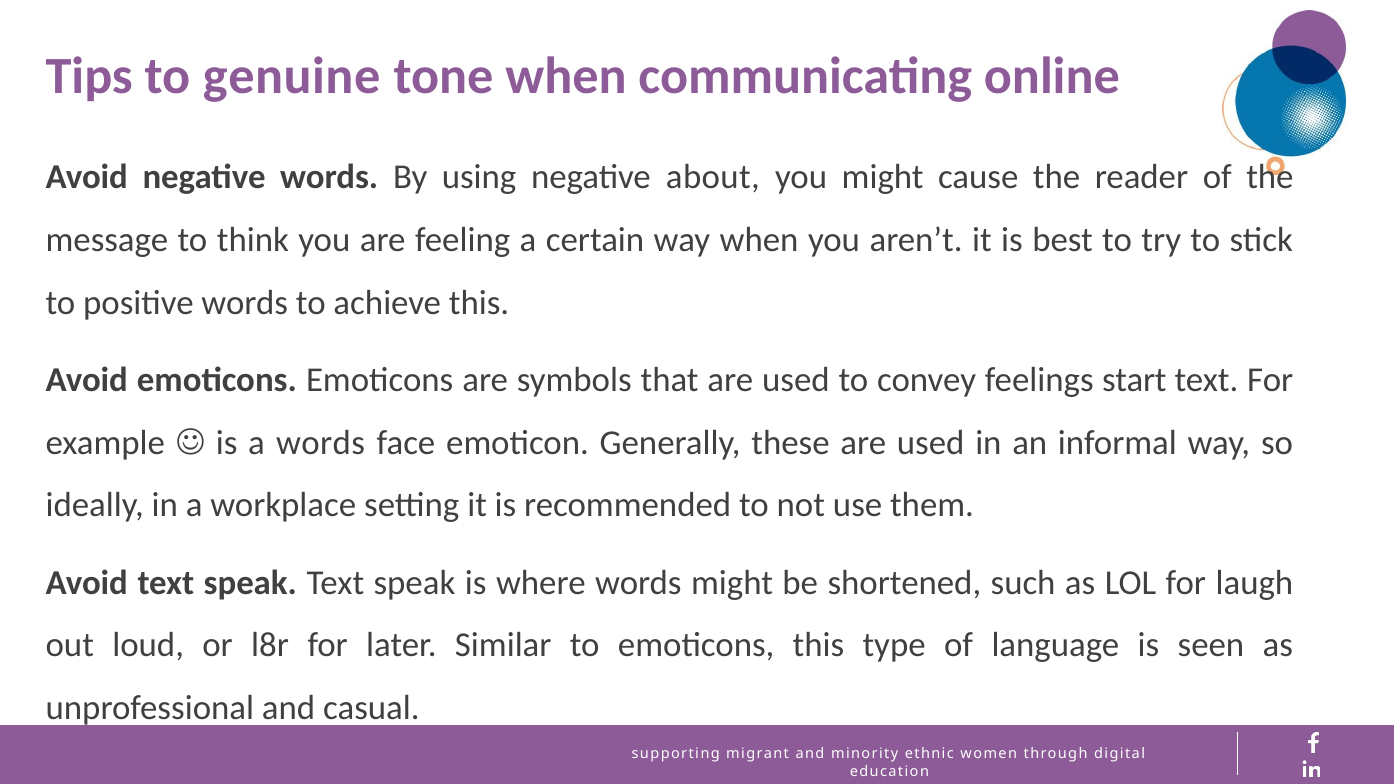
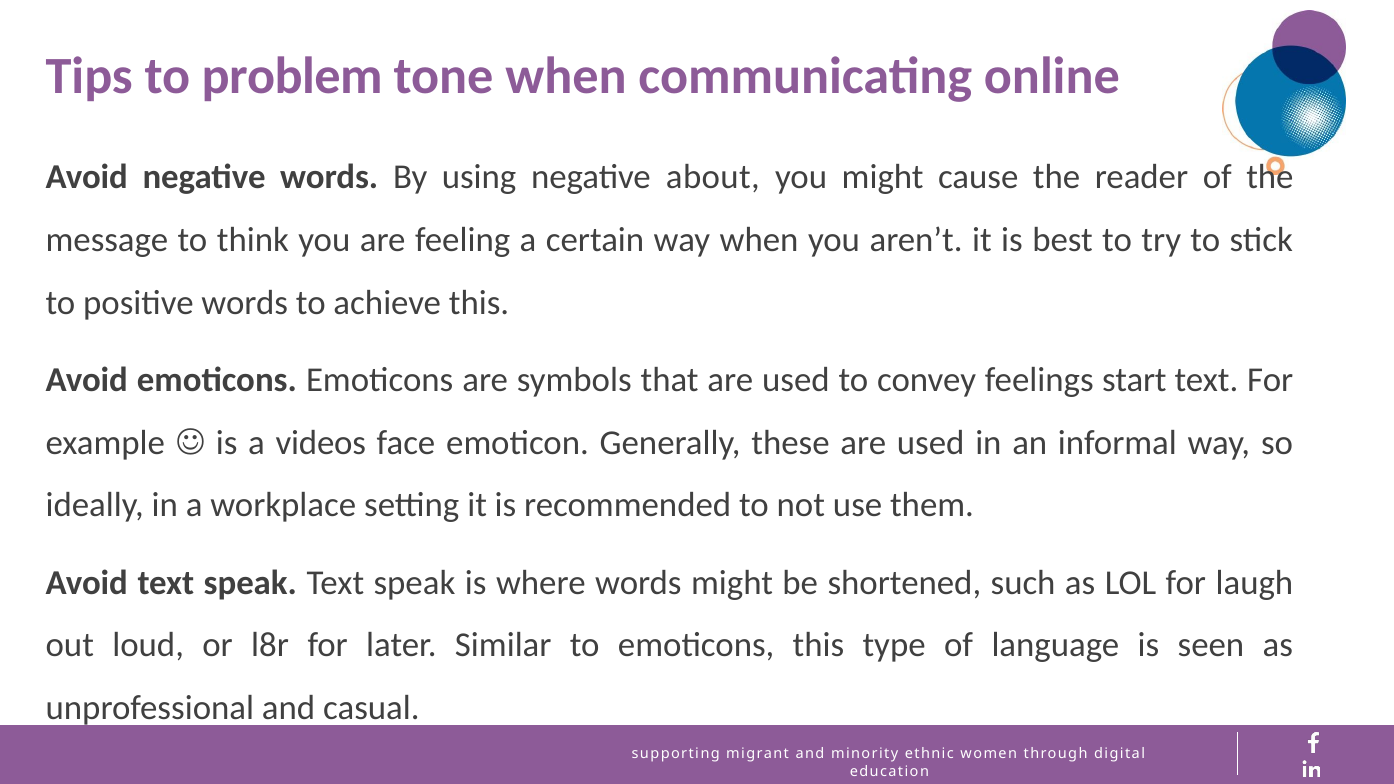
genuine: genuine -> problem
a words: words -> videos
